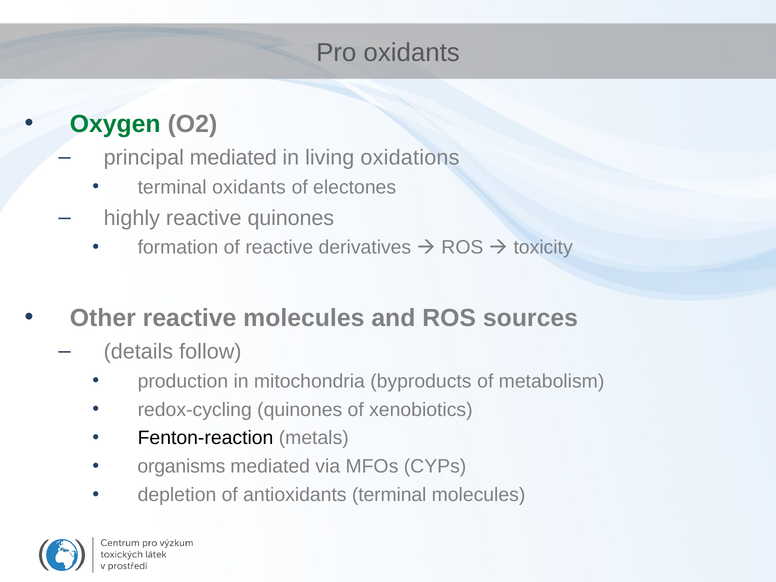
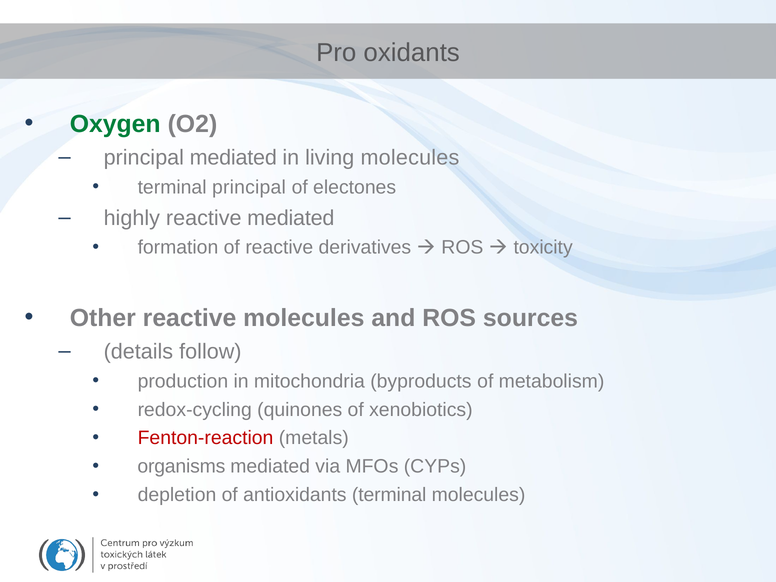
living oxidations: oxidations -> molecules
terminal oxidants: oxidants -> principal
reactive quinones: quinones -> mediated
Fenton-reaction colour: black -> red
